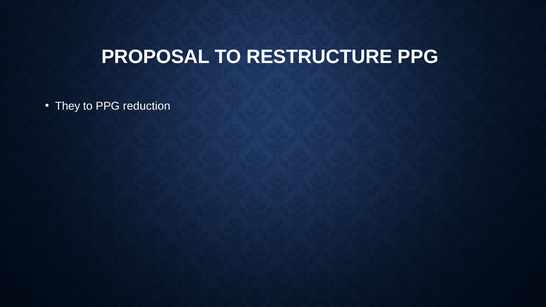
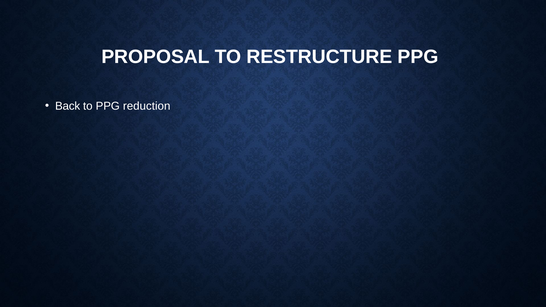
They: They -> Back
